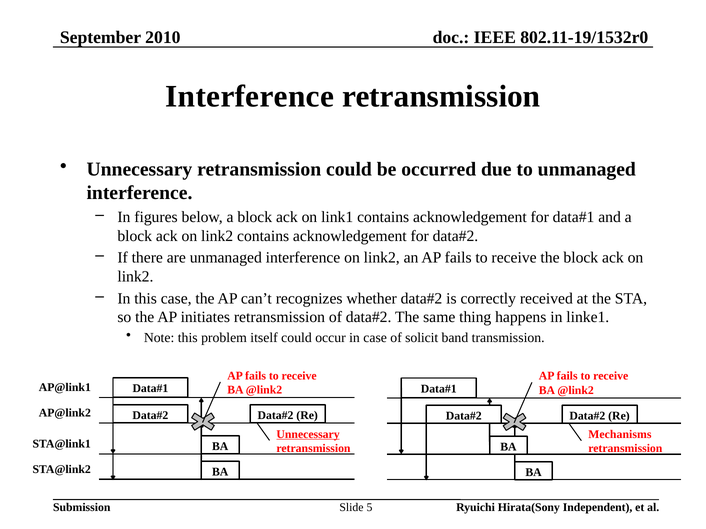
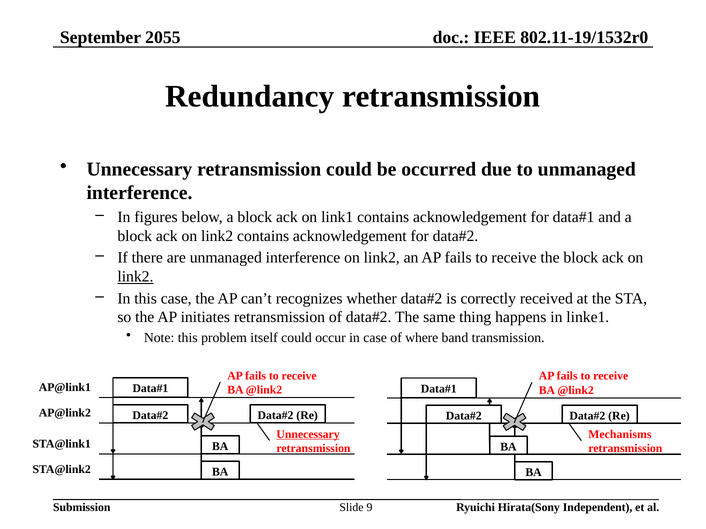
2010: 2010 -> 2055
Interference at (250, 96): Interference -> Redundancy
link2 at (135, 277) underline: none -> present
solicit: solicit -> where
5: 5 -> 9
